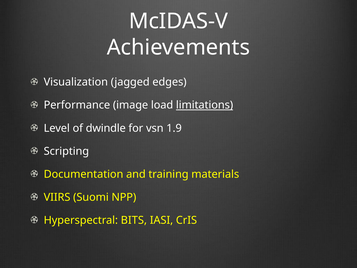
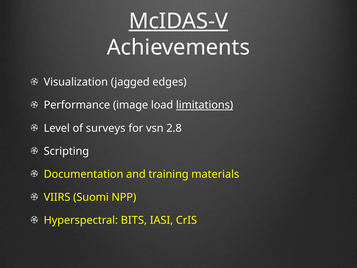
McIDAS-V underline: none -> present
dwindle: dwindle -> surveys
1.9: 1.9 -> 2.8
